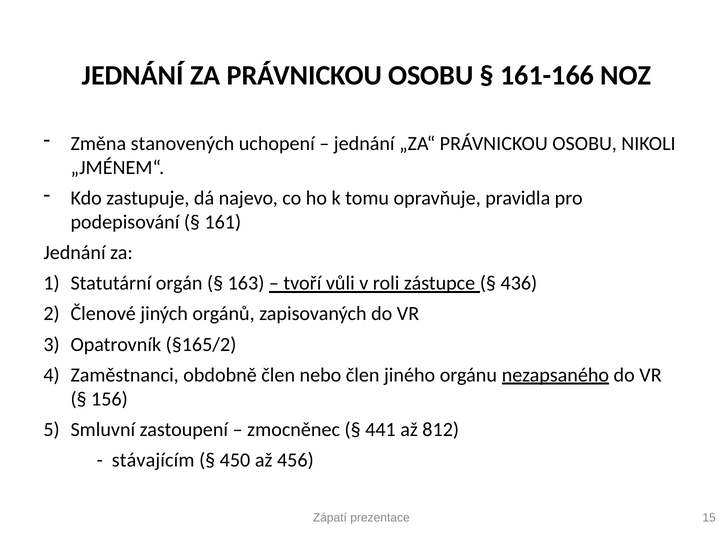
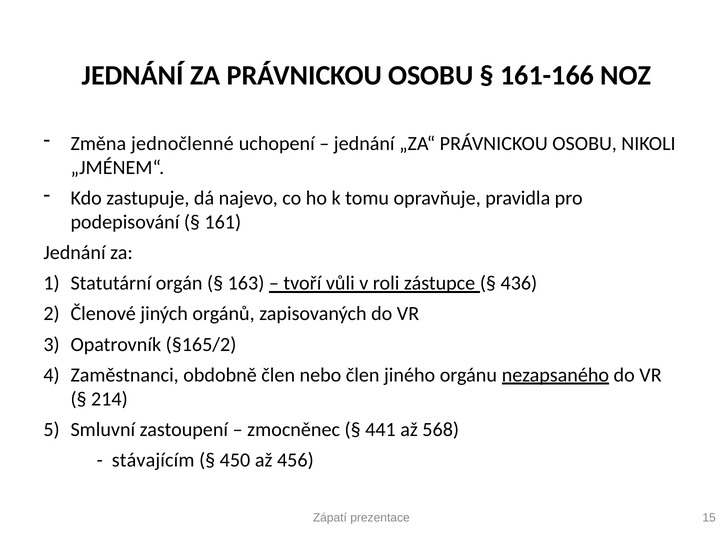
stanovených: stanovených -> jednočlenné
156: 156 -> 214
812: 812 -> 568
